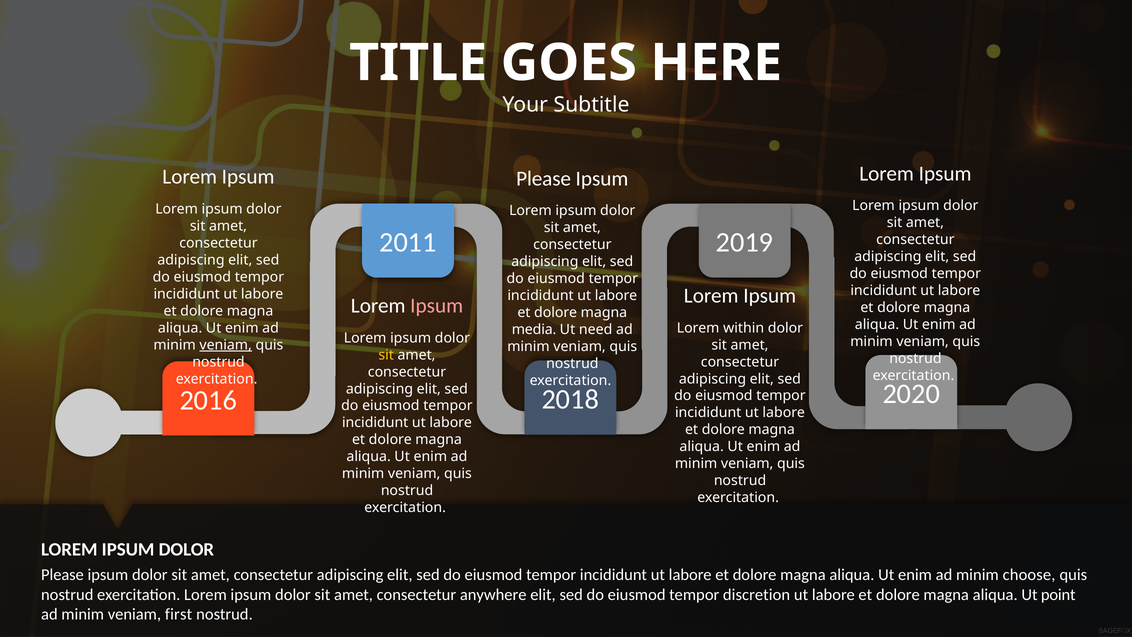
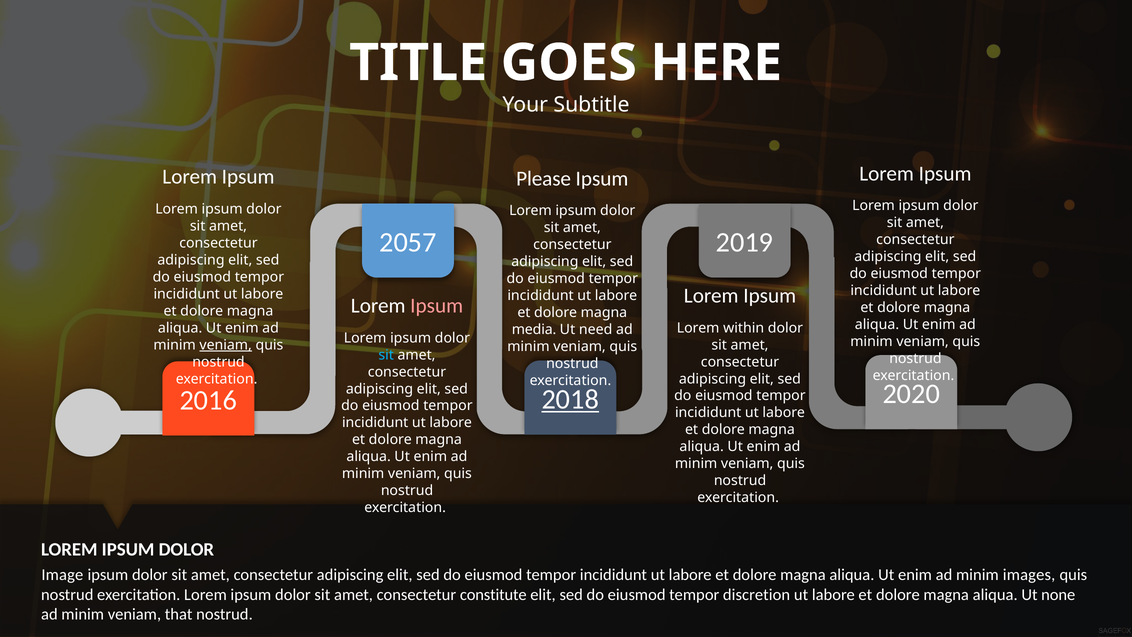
2011: 2011 -> 2057
sit at (386, 355) colour: yellow -> light blue
2018 underline: none -> present
Please at (62, 575): Please -> Image
choose: choose -> images
anywhere: anywhere -> constitute
point: point -> none
first: first -> that
